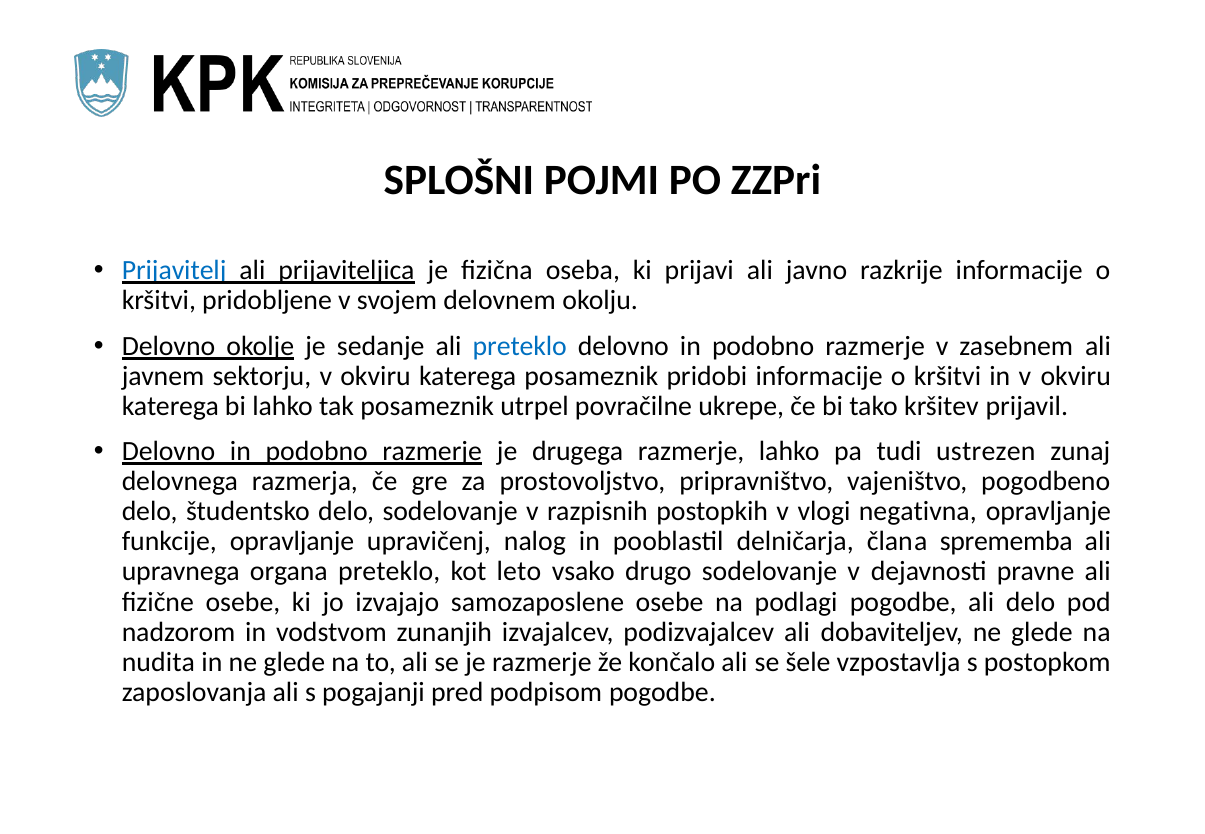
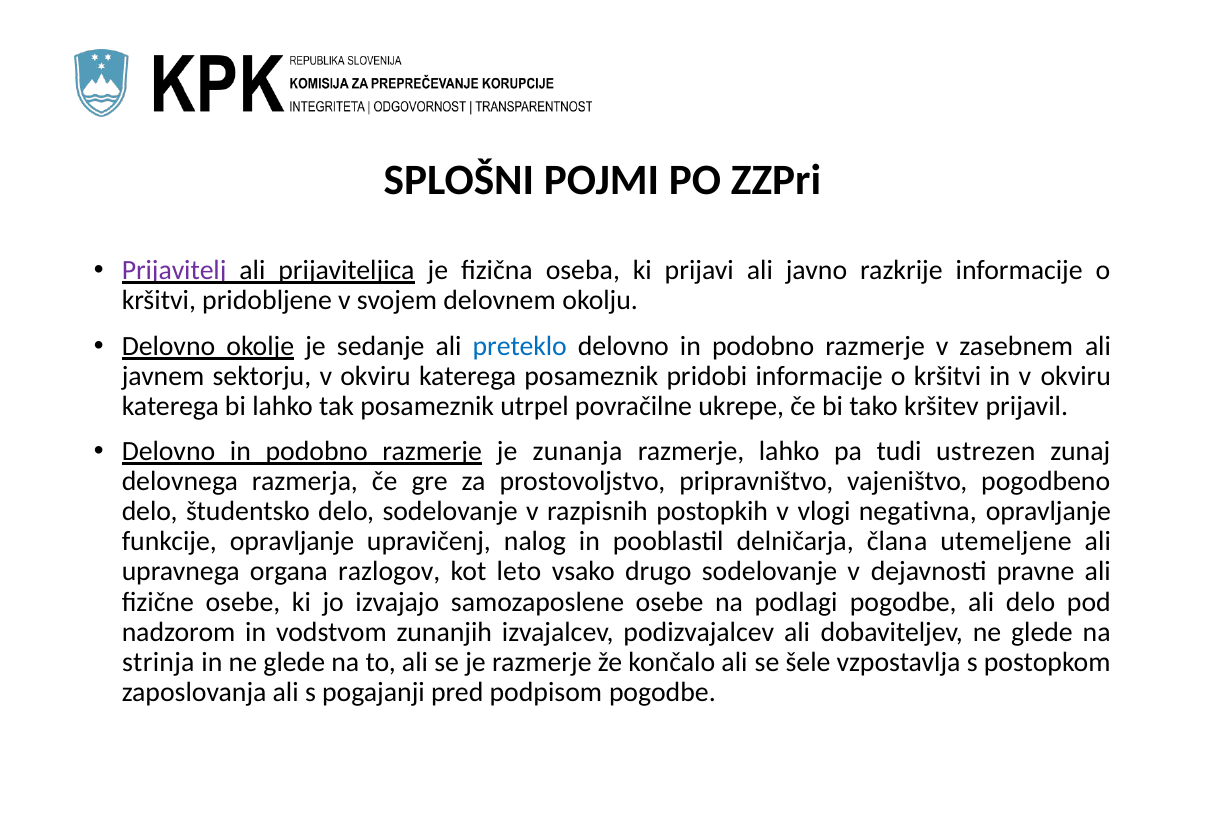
Prijavitelj colour: blue -> purple
drugega: drugega -> zunanja
sprememba: sprememba -> utemeljene
organa preteklo: preteklo -> razlogov
nudita: nudita -> strinja
